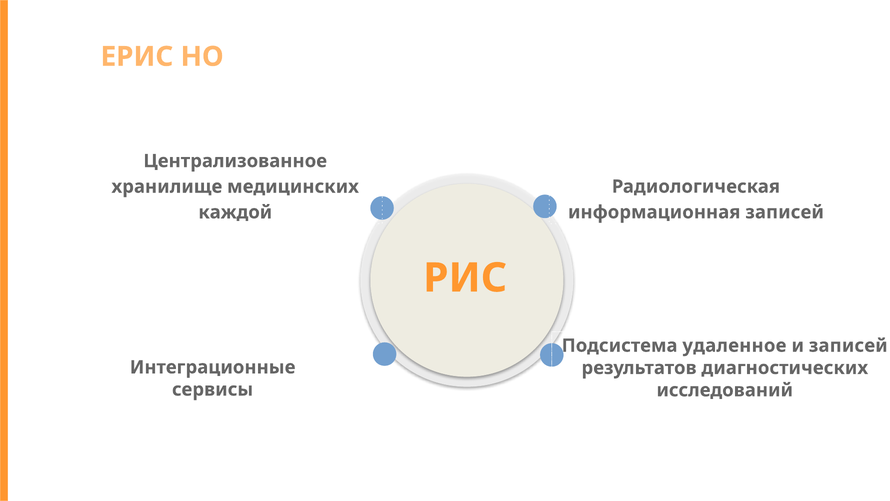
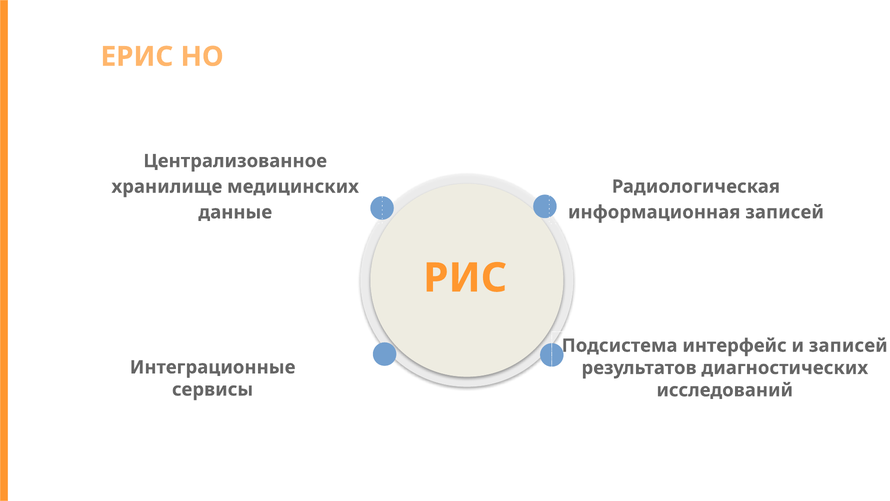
каждой: каждой -> данные
удаленное: удаленное -> интерфейс
